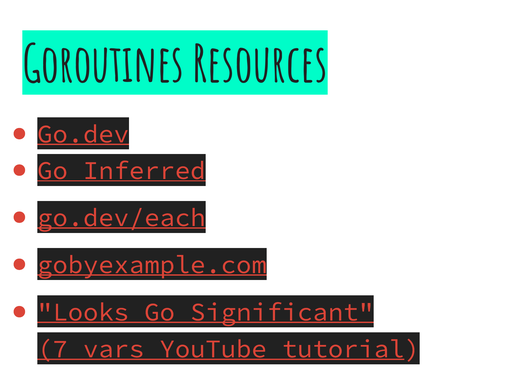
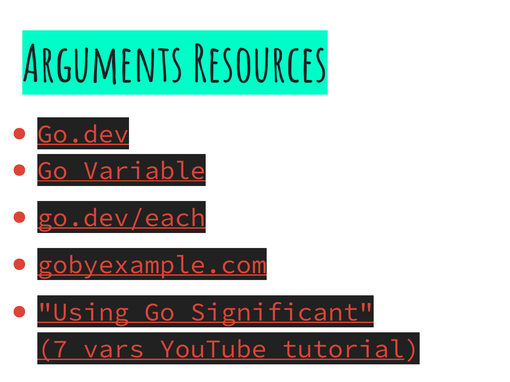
Goroutines: Goroutines -> Arguments
Inferred: Inferred -> Variable
Looks: Looks -> Using
